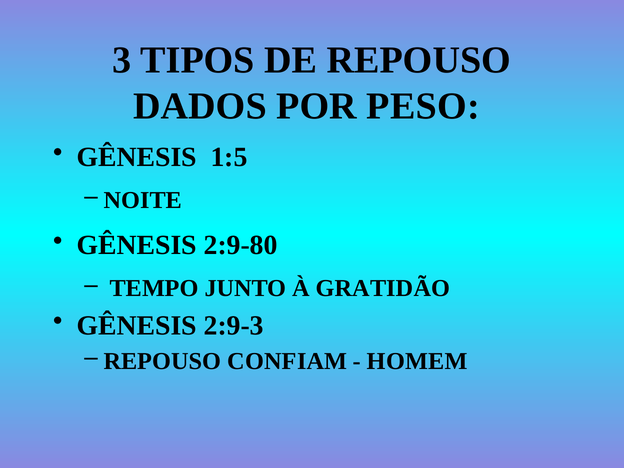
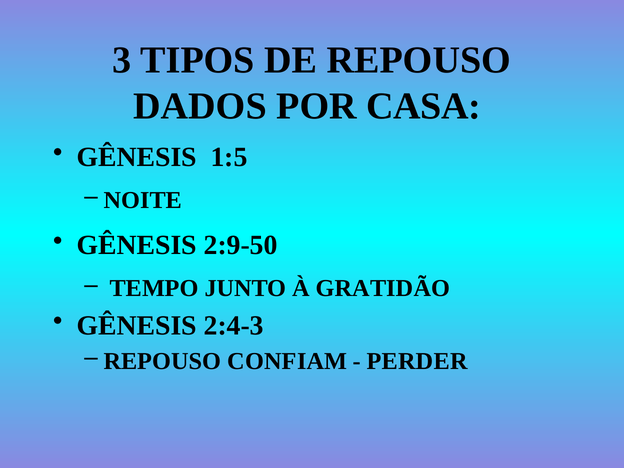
PESO: PESO -> CASA
2:9-80: 2:9-80 -> 2:9-50
2:9-3: 2:9-3 -> 2:4-3
HOMEM: HOMEM -> PERDER
